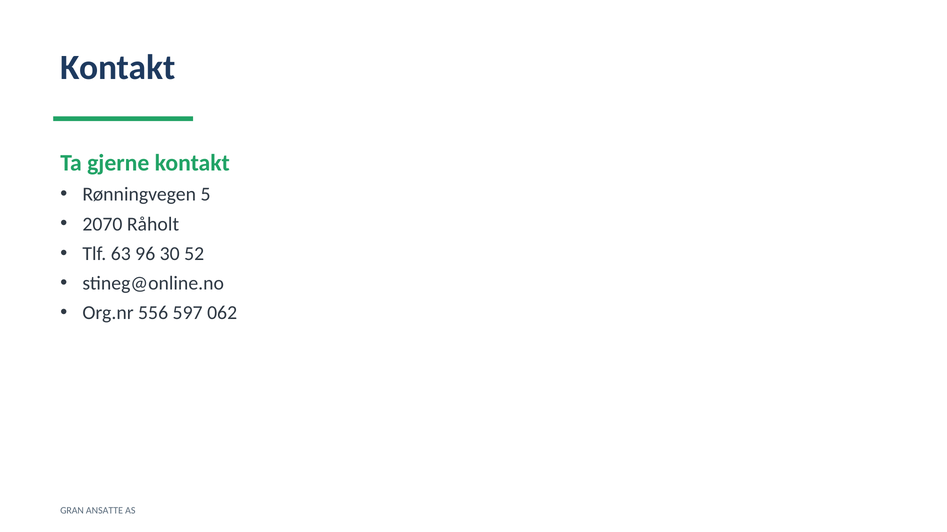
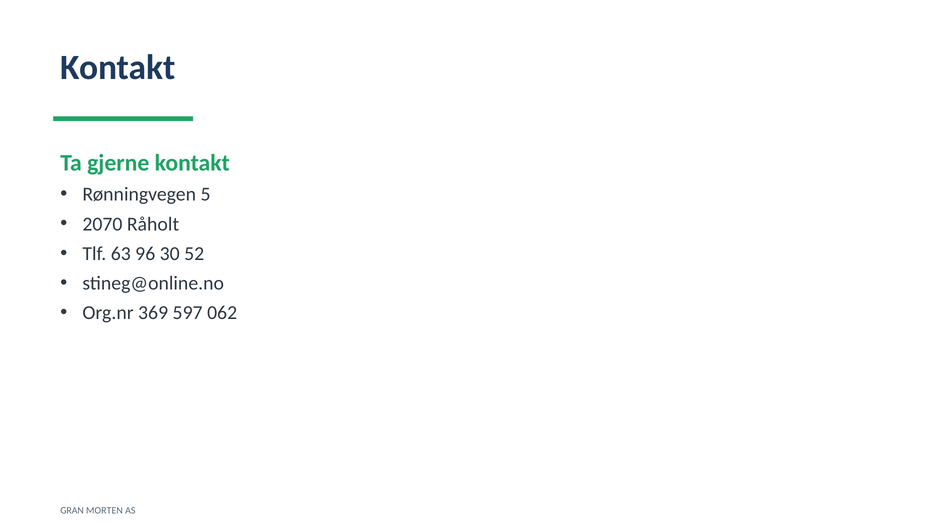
556: 556 -> 369
ANSATTE: ANSATTE -> MORTEN
